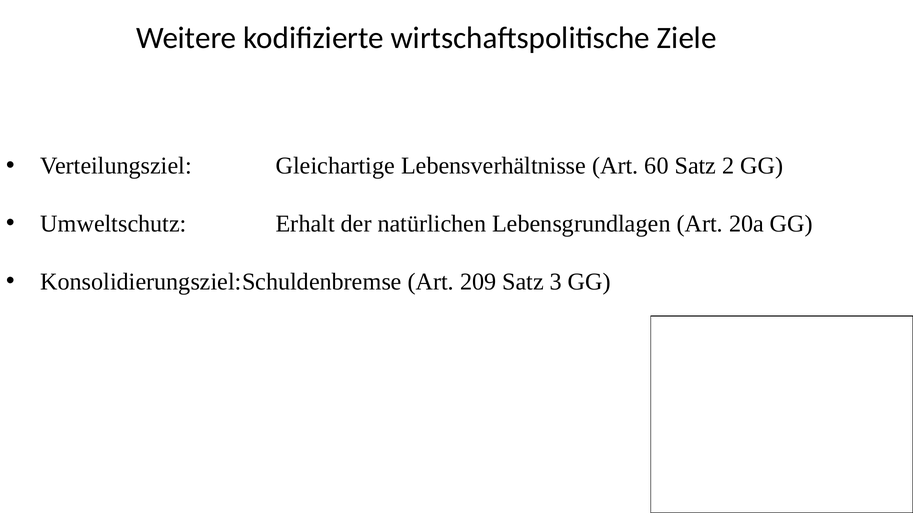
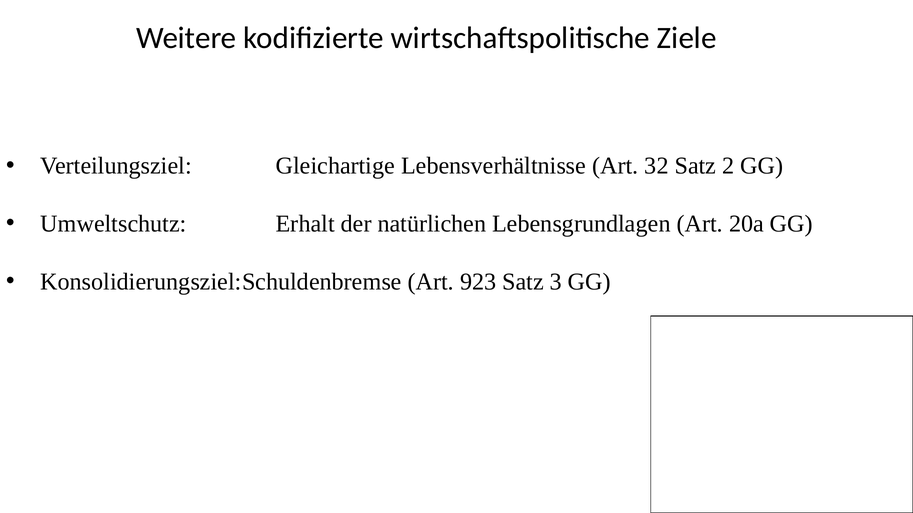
60: 60 -> 32
209: 209 -> 923
